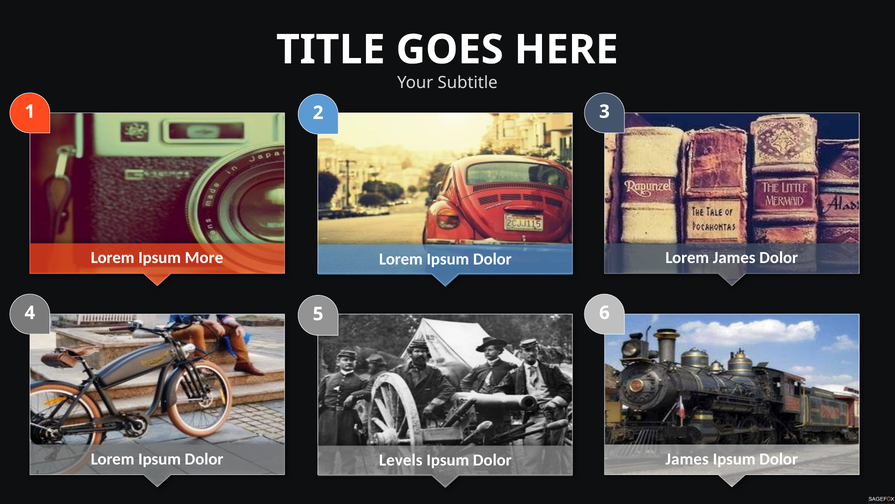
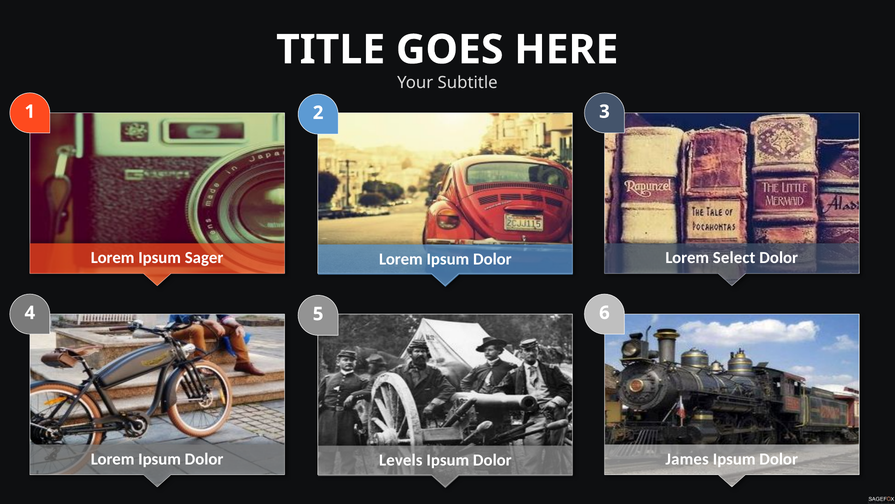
More: More -> Sager
Lorem James: James -> Select
